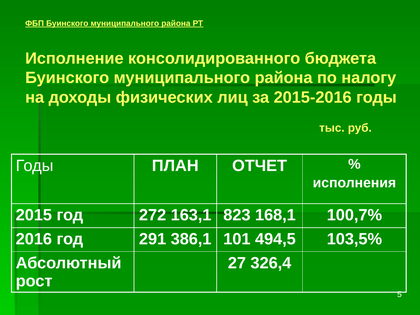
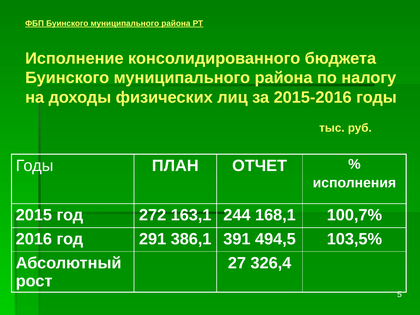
823: 823 -> 244
101: 101 -> 391
